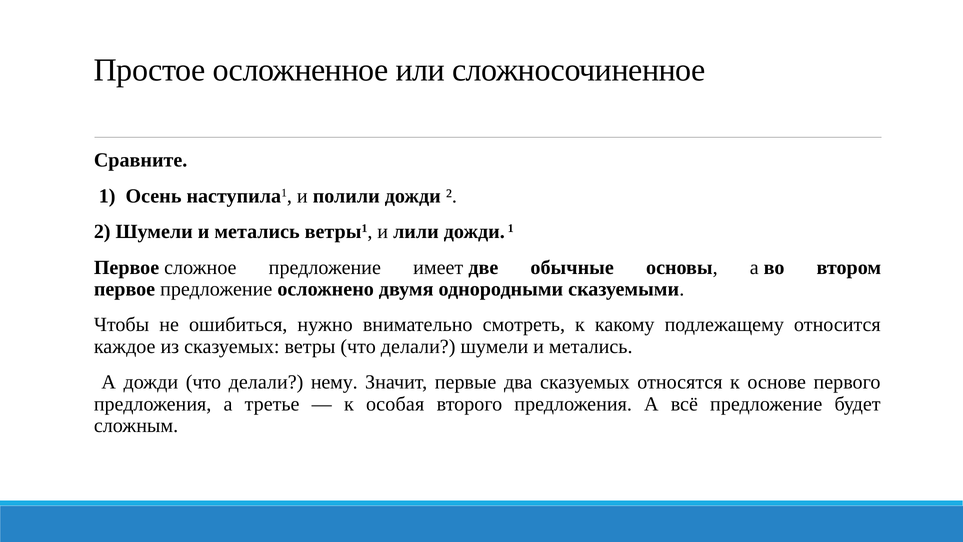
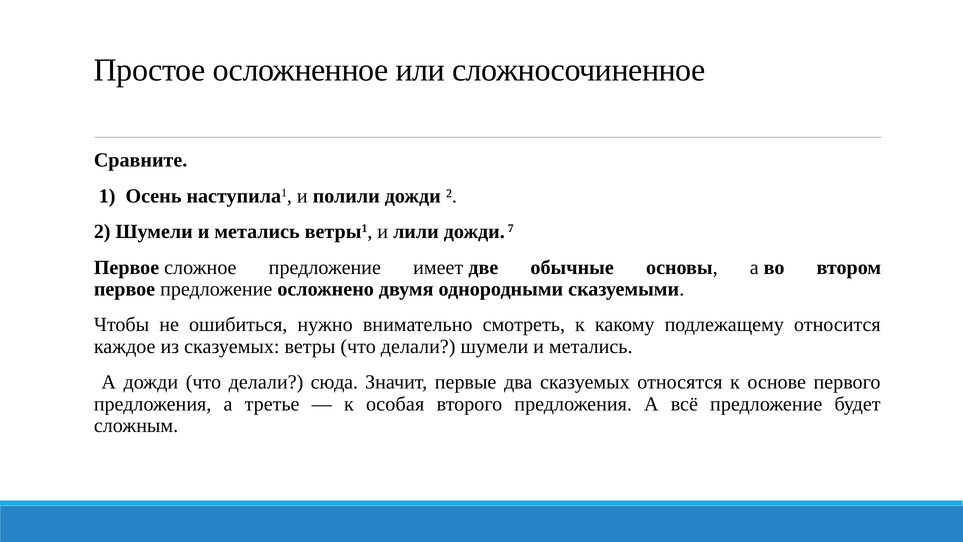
дожди 1: 1 -> 7
нему: нему -> сюда
